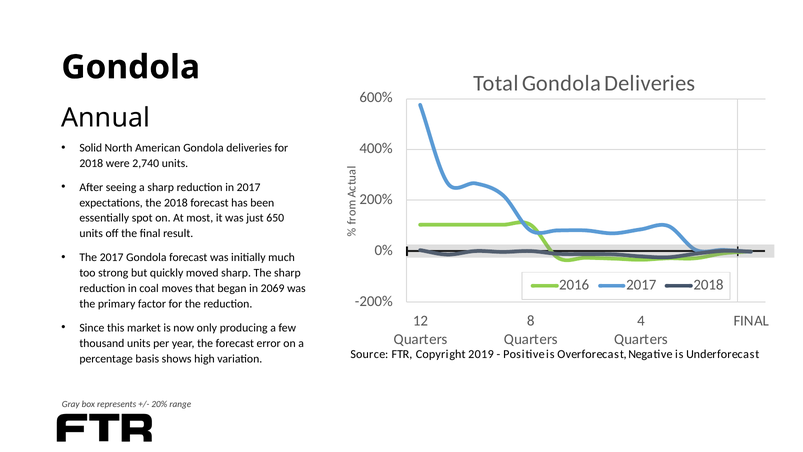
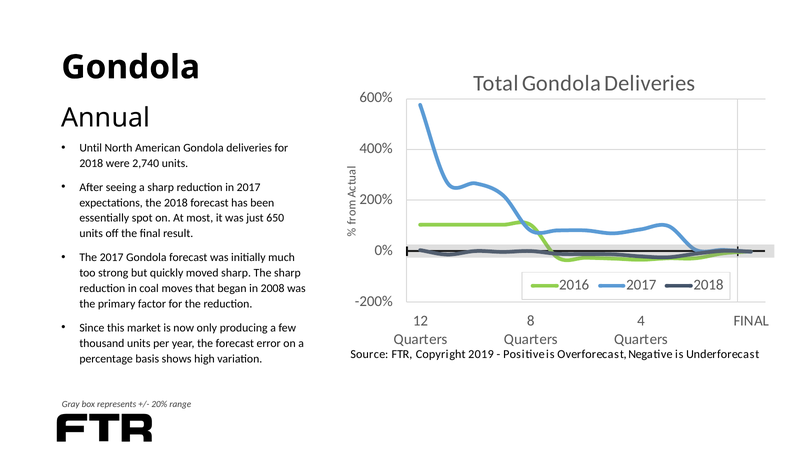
Solid: Solid -> Until
2069: 2069 -> 2008
